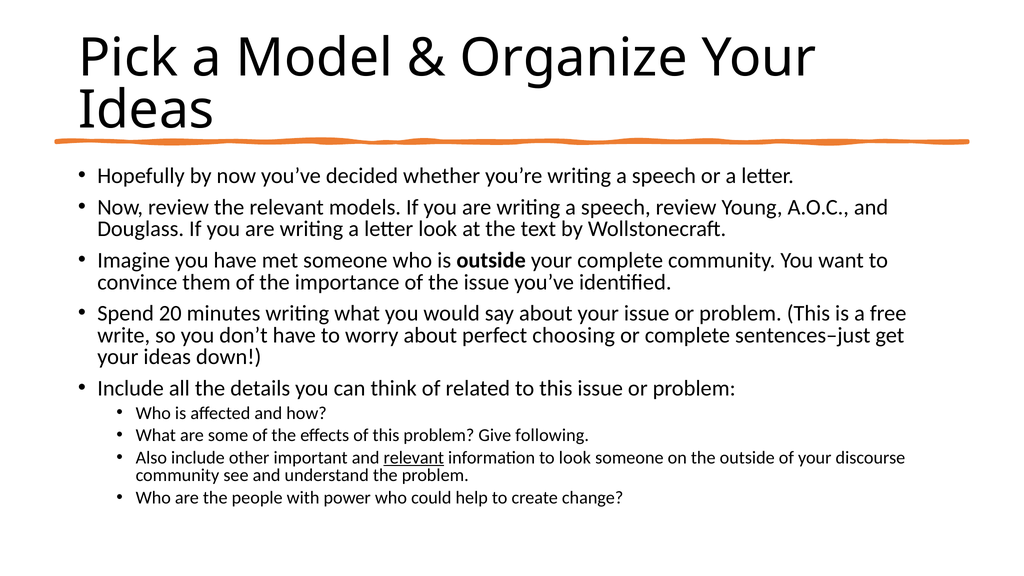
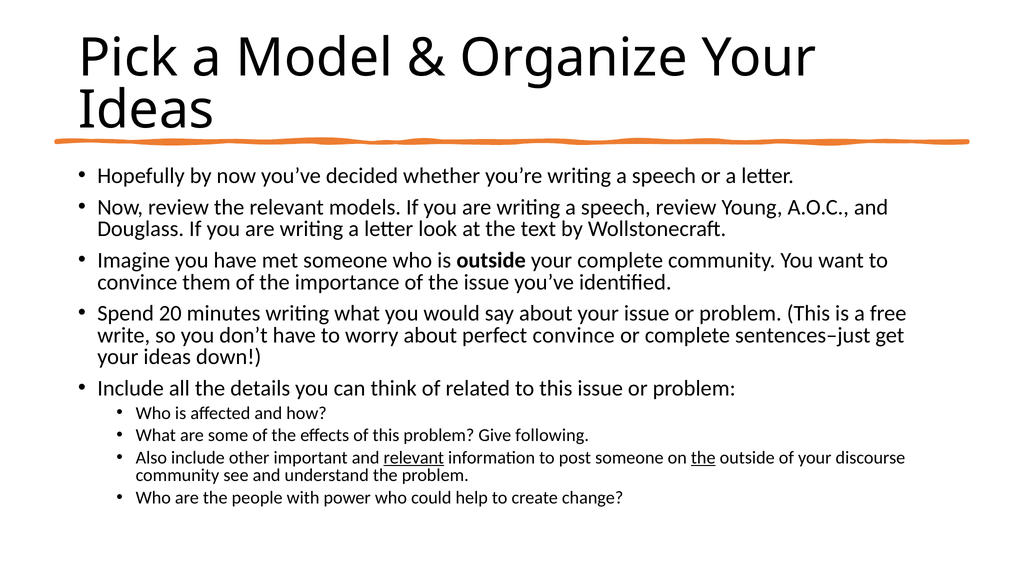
perfect choosing: choosing -> convince
to look: look -> post
the at (703, 458) underline: none -> present
